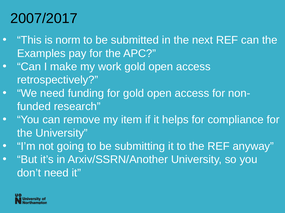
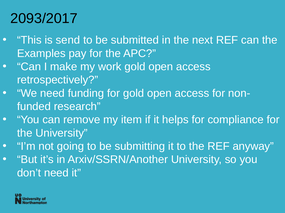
2007/2017: 2007/2017 -> 2093/2017
norm: norm -> send
